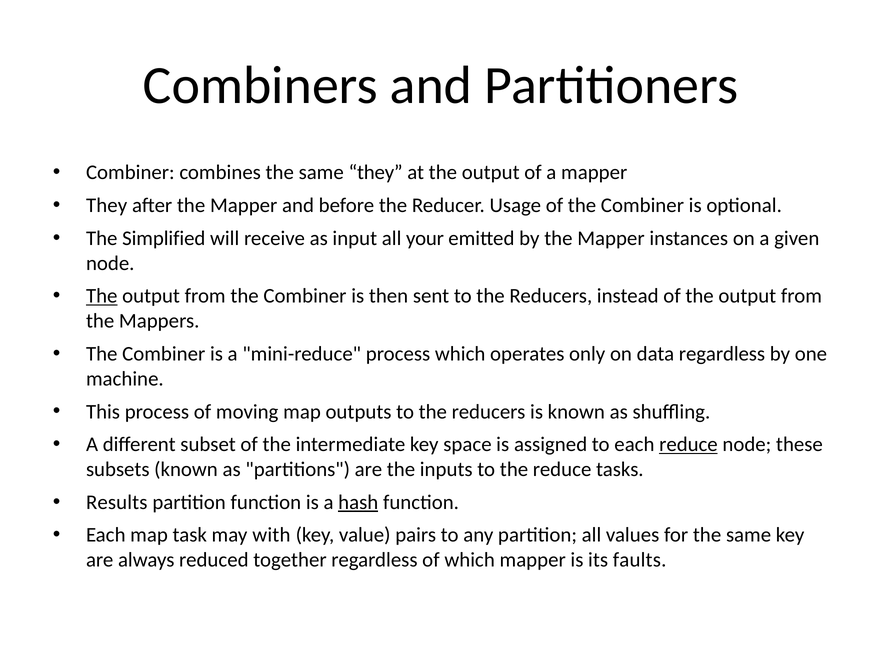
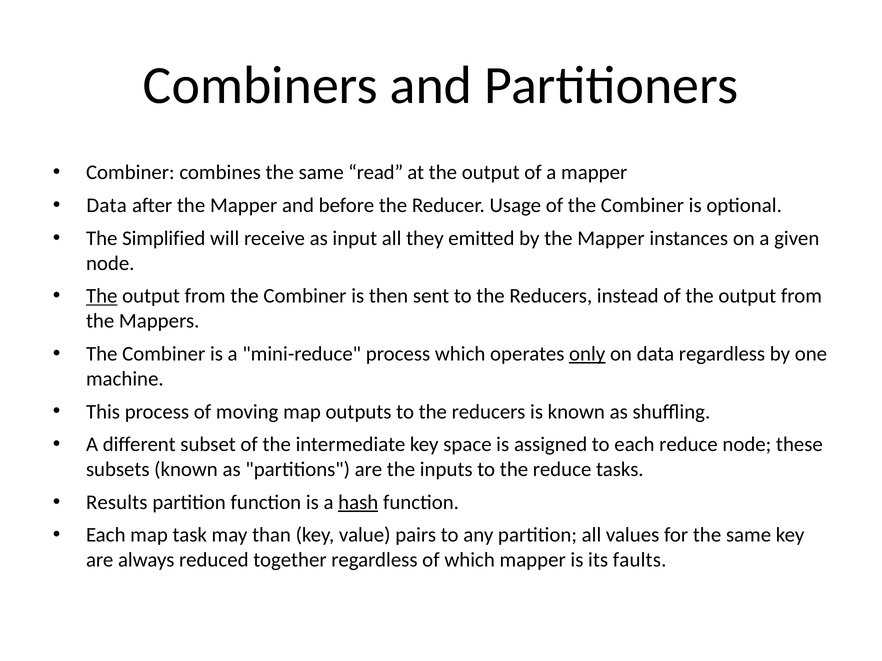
same they: they -> read
They at (107, 206): They -> Data
your: your -> they
only underline: none -> present
reduce at (688, 445) underline: present -> none
with: with -> than
